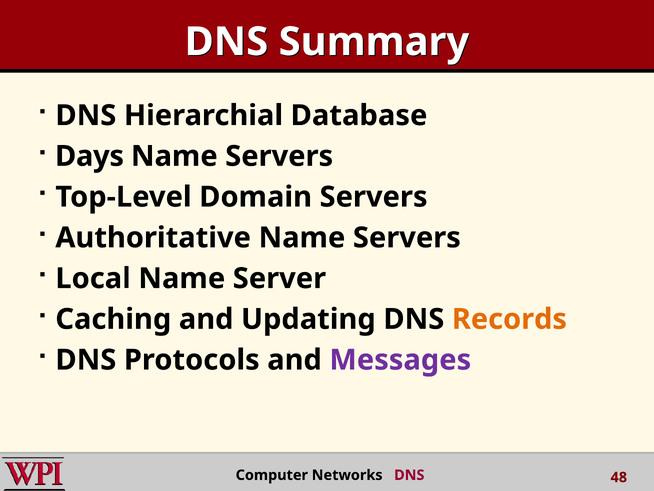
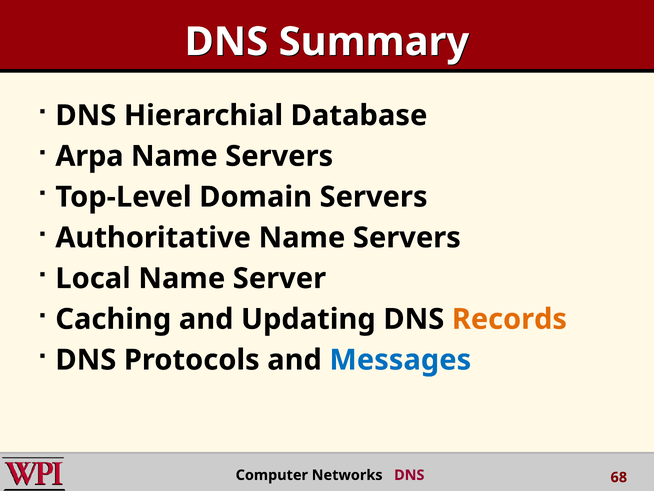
Days: Days -> Arpa
Messages colour: purple -> blue
48: 48 -> 68
